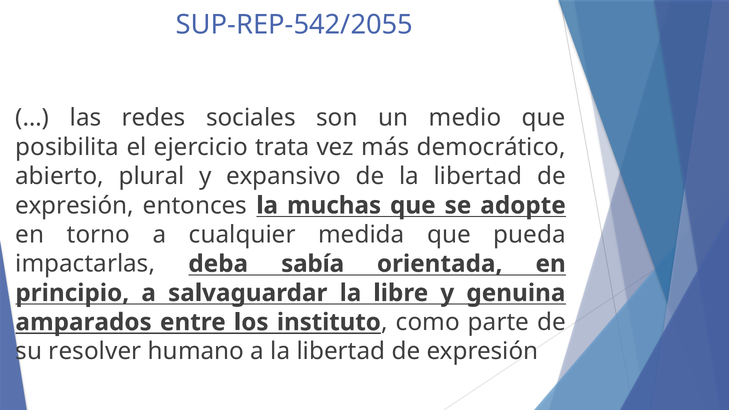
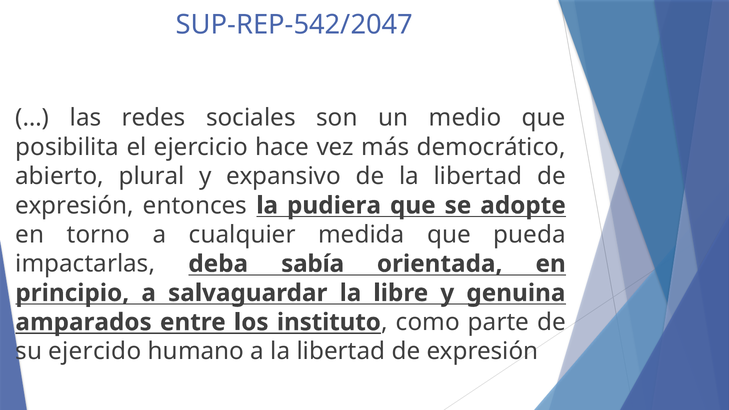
SUP-REP-542/2055: SUP-REP-542/2055 -> SUP-REP-542/2047
trata: trata -> hace
muchas: muchas -> pudiera
resolver: resolver -> ejercido
